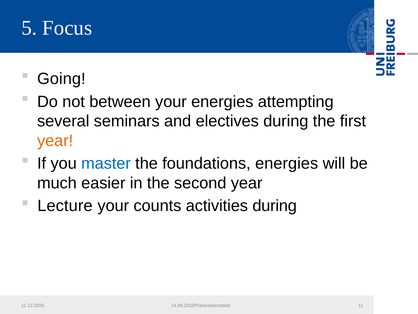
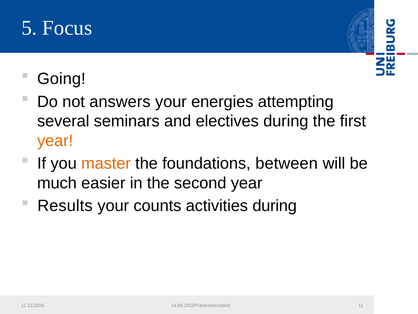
between: between -> answers
master colour: blue -> orange
foundations energies: energies -> between
Lecture: Lecture -> Results
